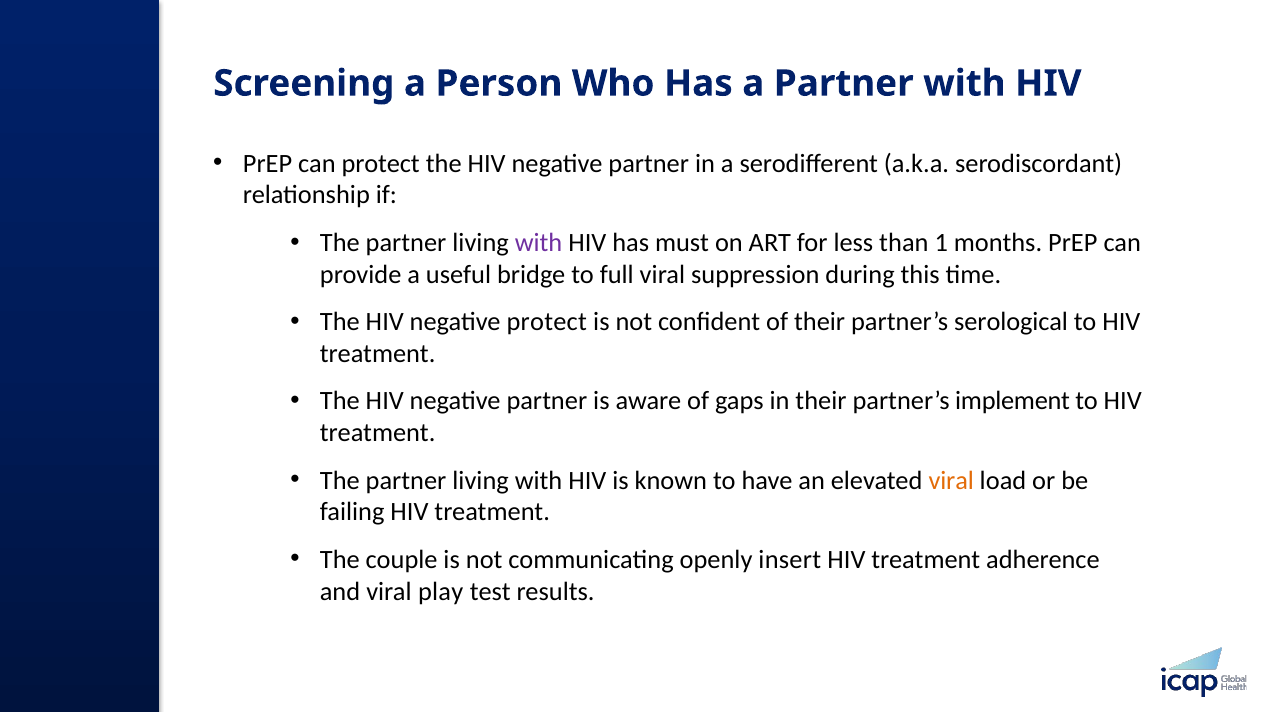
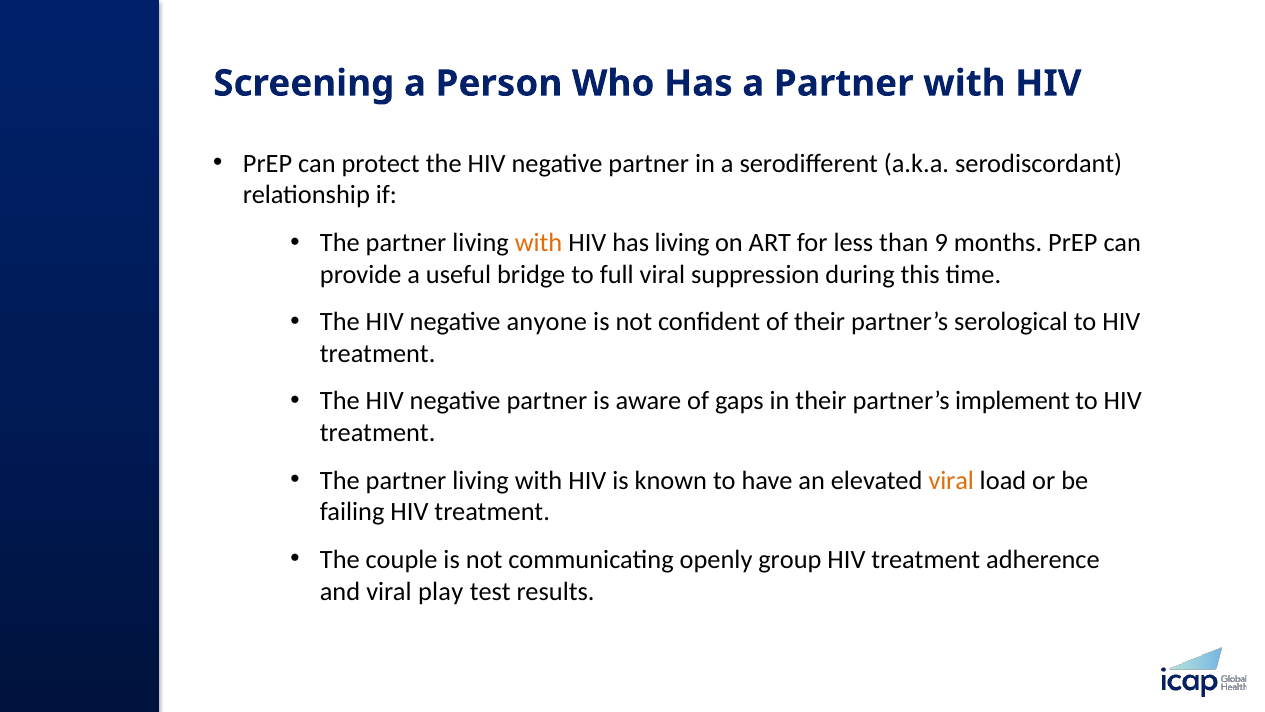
with at (539, 243) colour: purple -> orange
has must: must -> living
1: 1 -> 9
negative protect: protect -> anyone
insert: insert -> group
